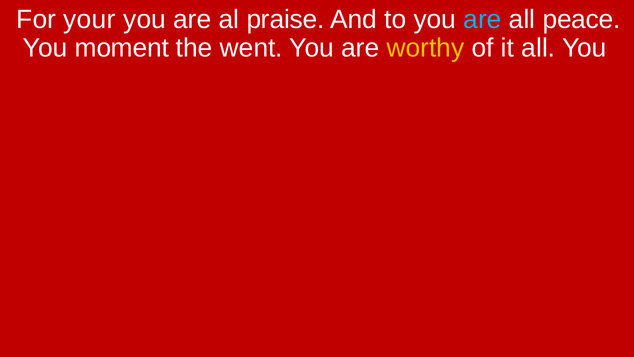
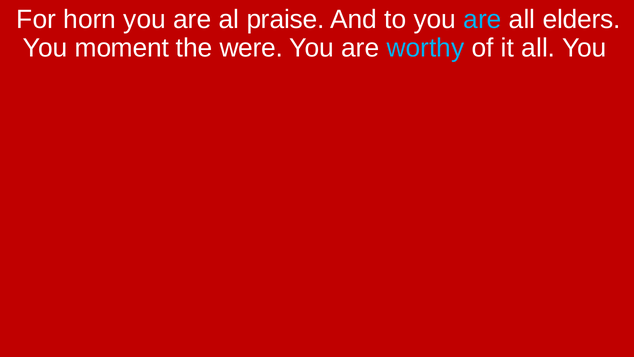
your: your -> horn
peace: peace -> elders
went: went -> were
worthy colour: yellow -> light blue
